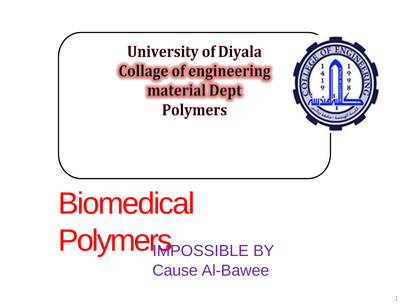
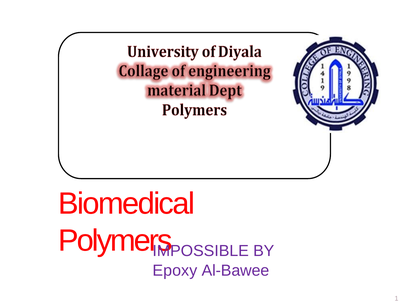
Cause: Cause -> Epoxy
